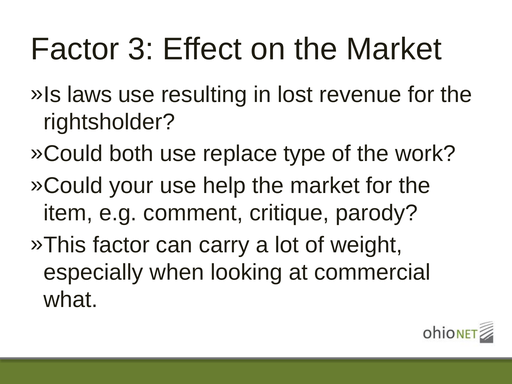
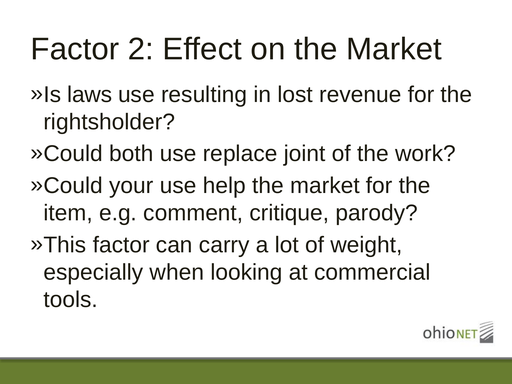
3: 3 -> 2
type: type -> joint
what: what -> tools
